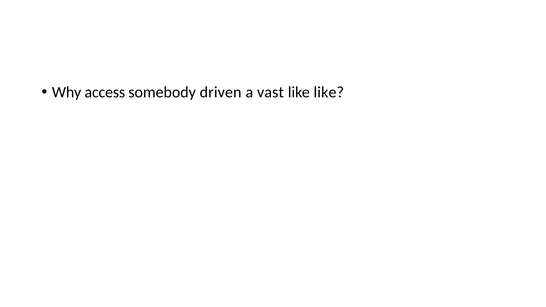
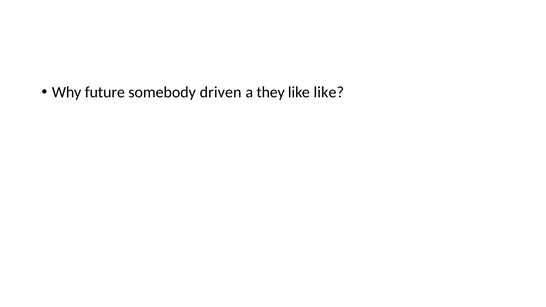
access: access -> future
vast: vast -> they
